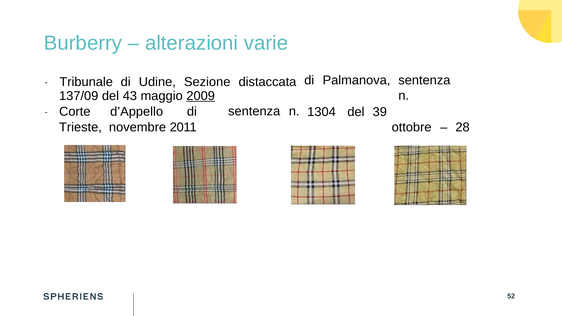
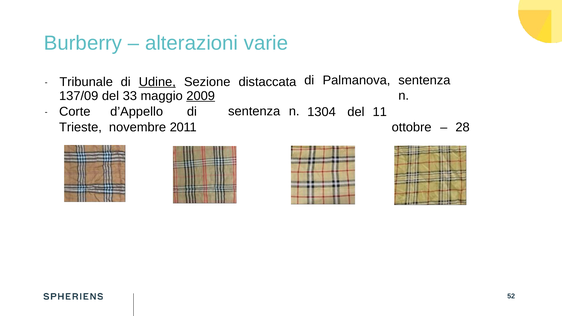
Udine underline: none -> present
43: 43 -> 33
39: 39 -> 11
